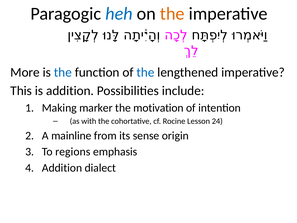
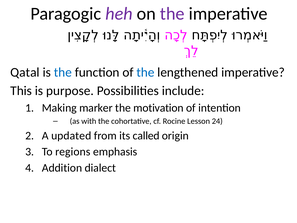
heh colour: blue -> purple
the at (172, 14) colour: orange -> purple
More: More -> Qatal
is addition: addition -> purpose
mainline: mainline -> updated
sense: sense -> called
